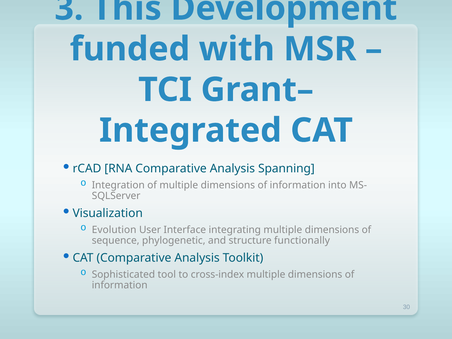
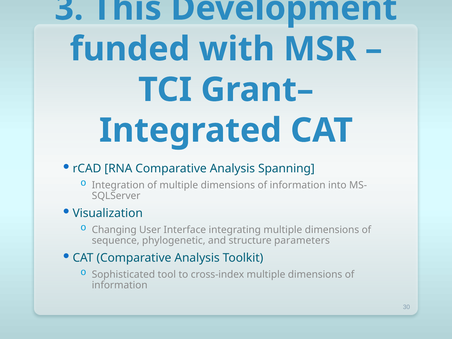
Evolution: Evolution -> Changing
functionally: functionally -> parameters
